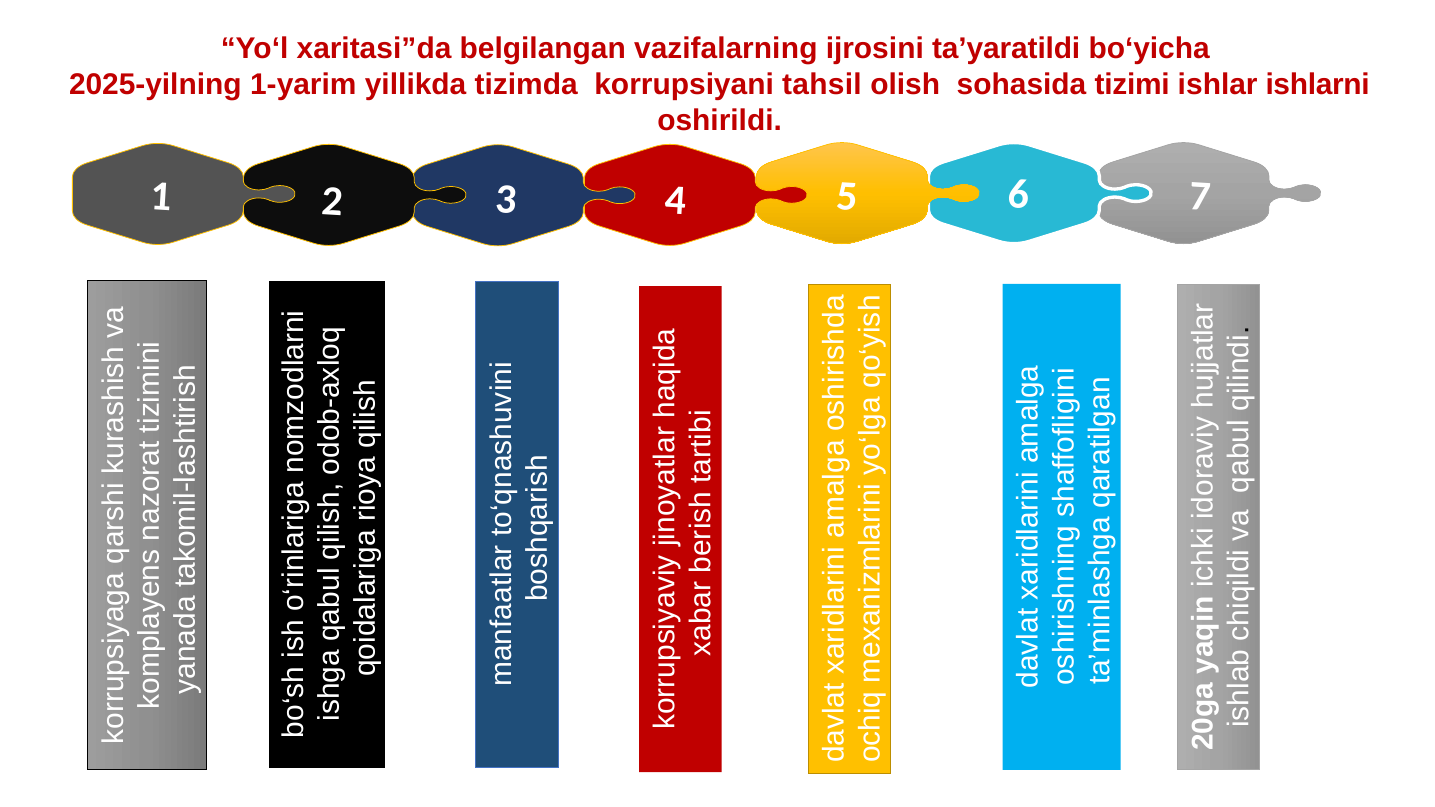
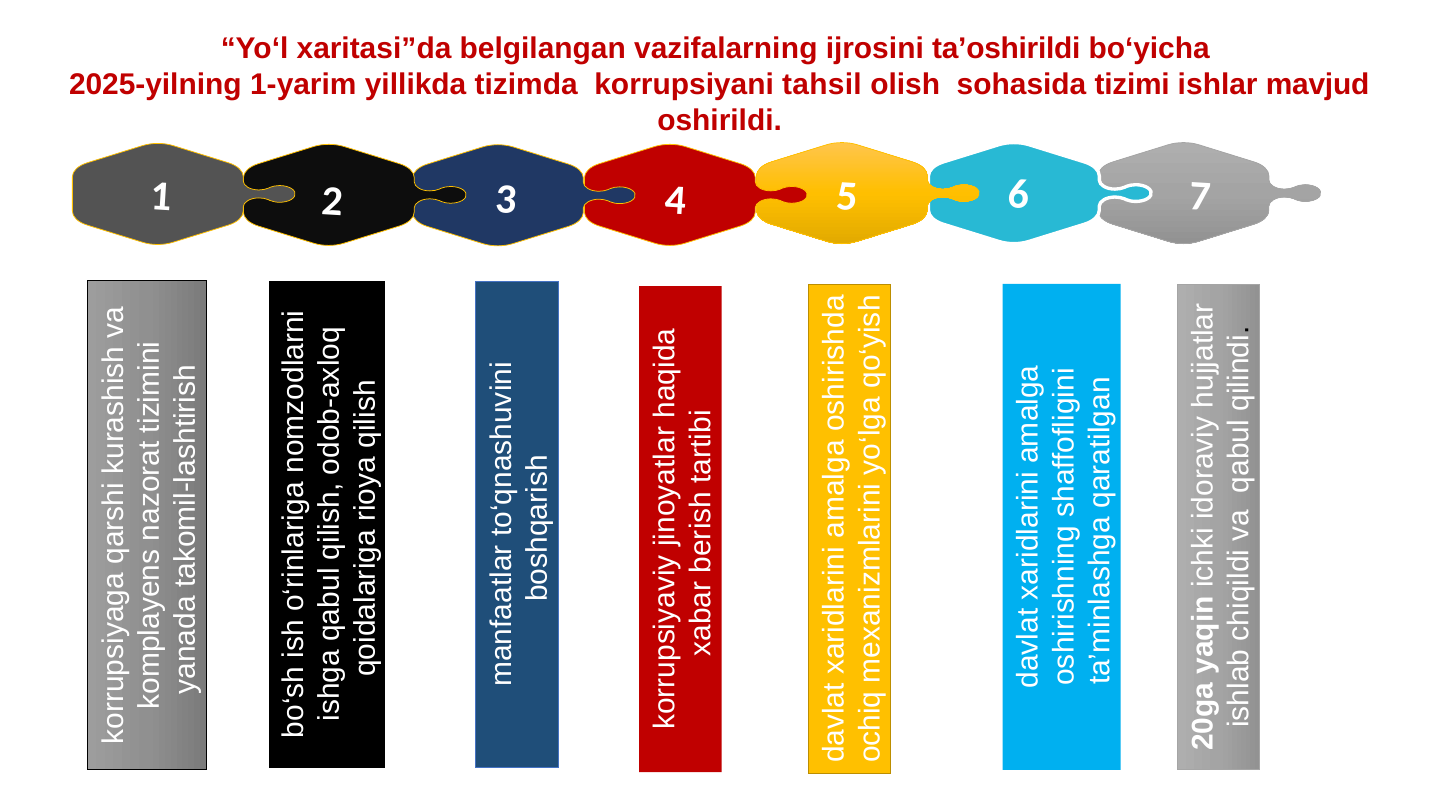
ta’yaratildi: ta’yaratildi -> ta’oshirildi
ishlarni: ishlarni -> mavjud
